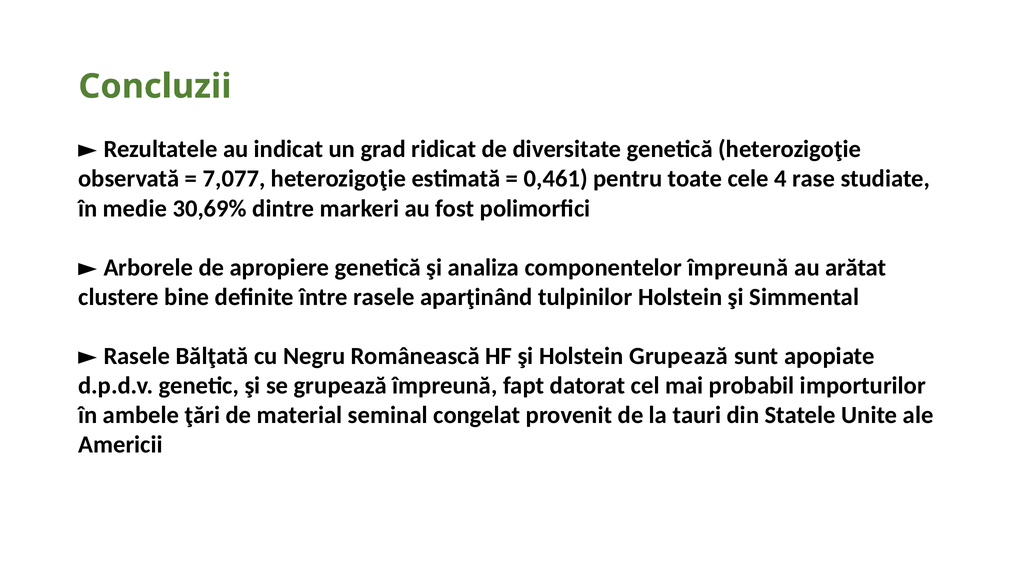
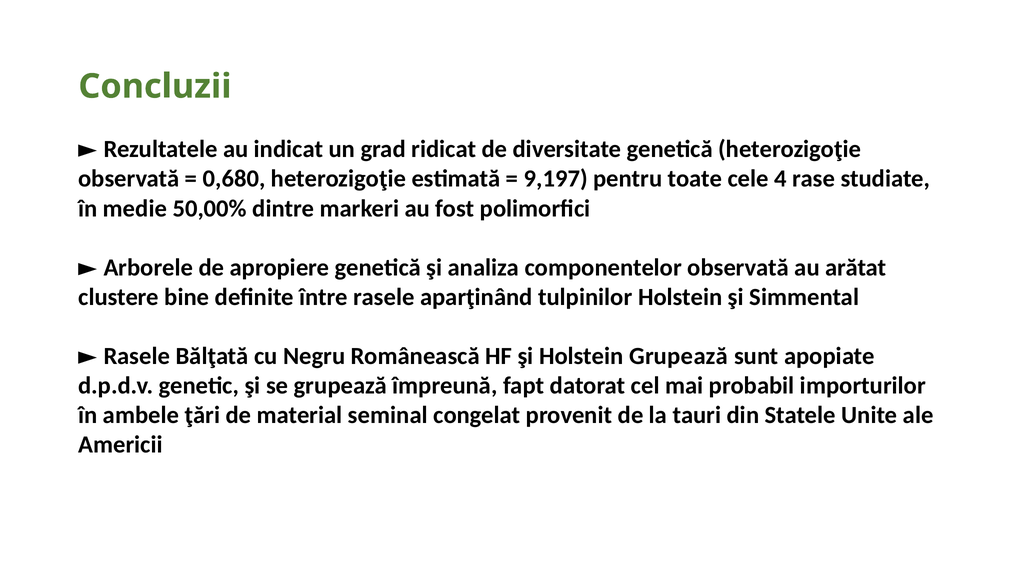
7,077: 7,077 -> 0,680
0,461: 0,461 -> 9,197
30,69%: 30,69% -> 50,00%
componentelor împreună: împreună -> observată
